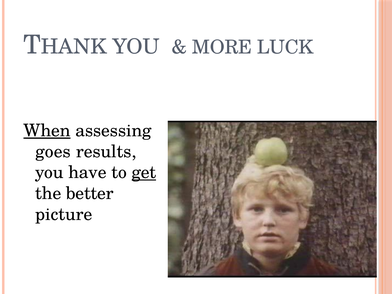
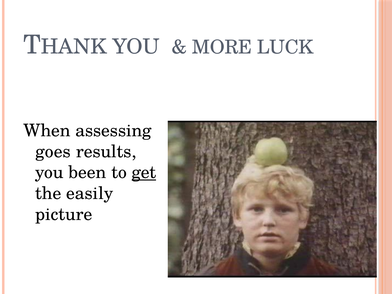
When underline: present -> none
have: have -> been
better: better -> easily
